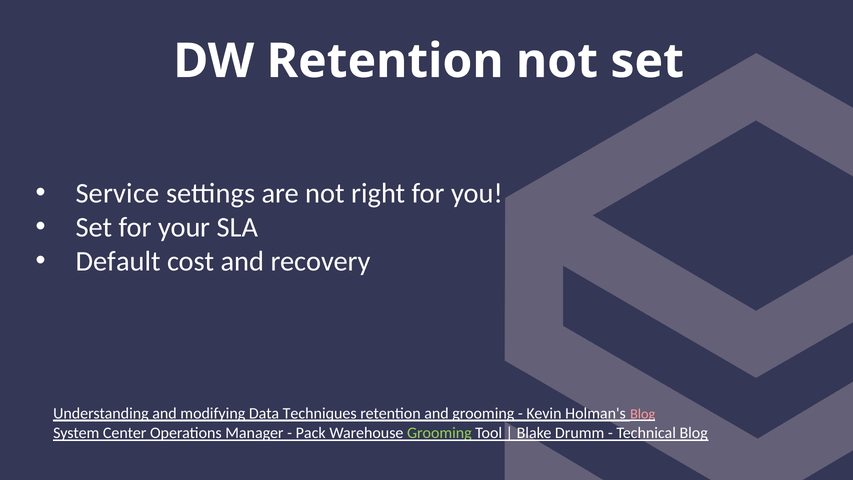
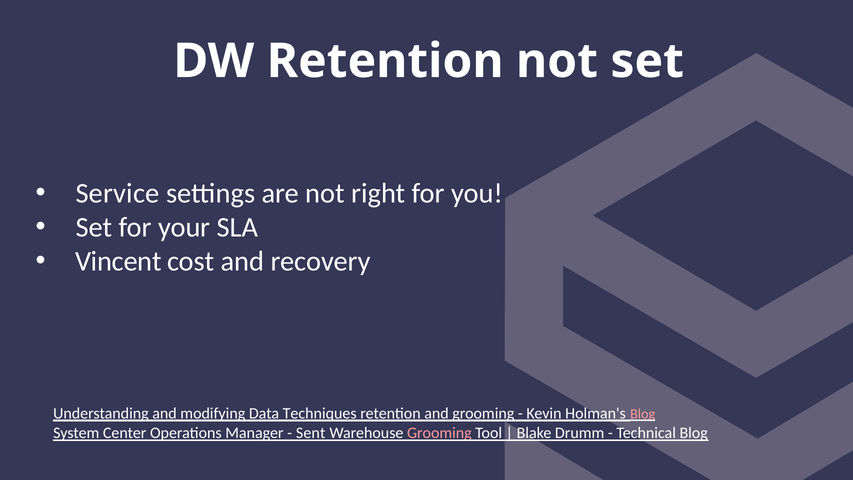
Default: Default -> Vincent
Pack: Pack -> Sent
Grooming at (439, 433) colour: light green -> pink
